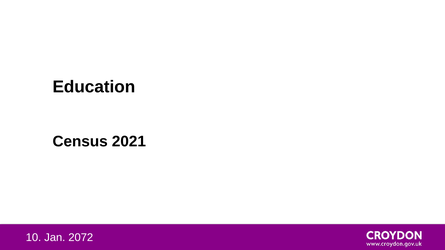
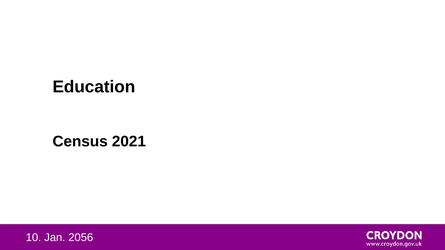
2072: 2072 -> 2056
